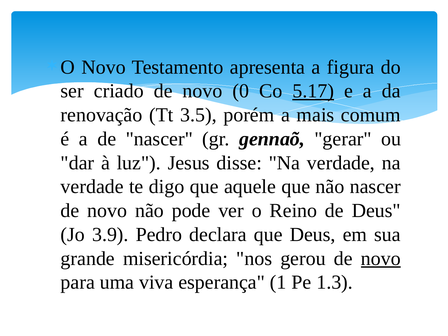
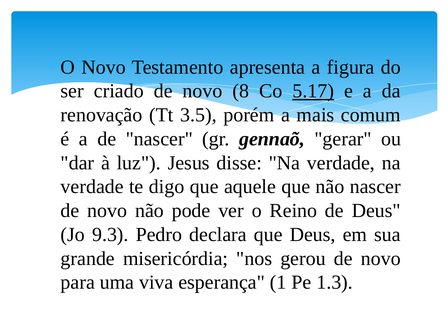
0: 0 -> 8
3.9: 3.9 -> 9.3
novo at (381, 259) underline: present -> none
